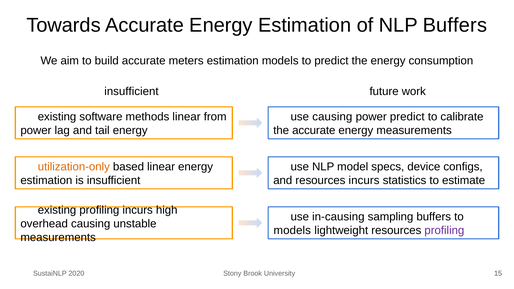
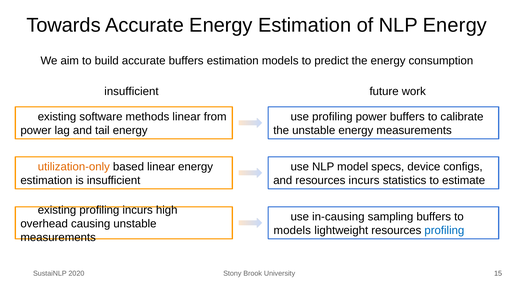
NLP Buffers: Buffers -> Energy
accurate meters: meters -> buffers
use causing: causing -> profiling
power predict: predict -> buffers
the accurate: accurate -> unstable
profiling at (444, 231) colour: purple -> blue
